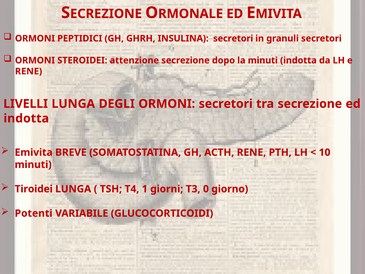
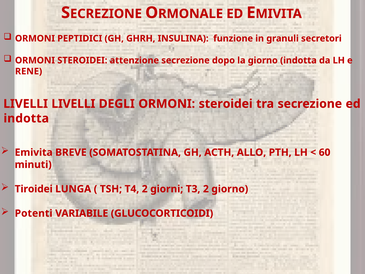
INSULINA secretori: secretori -> funzione
la minuti: minuti -> giorno
LIVELLI LUNGA: LUNGA -> LIVELLI
DEGLI ORMONI secretori: secretori -> steroidei
ACTH RENE: RENE -> ALLO
10: 10 -> 60
T4 1: 1 -> 2
T3 0: 0 -> 2
